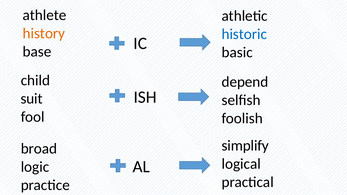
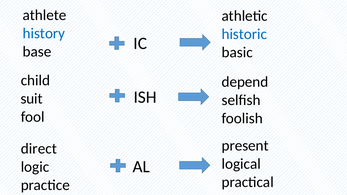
history colour: orange -> blue
simplify: simplify -> present
broad: broad -> direct
